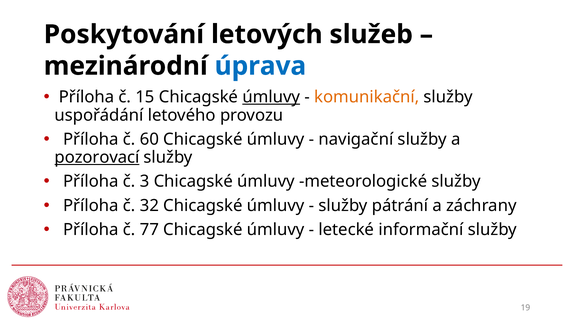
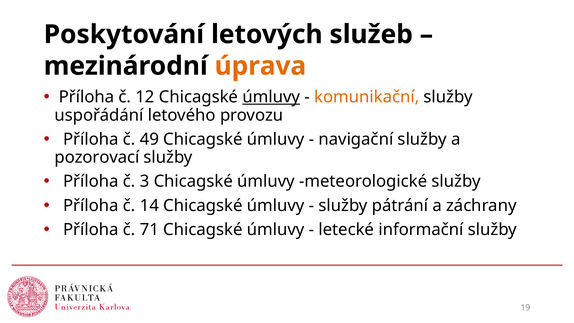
úprava colour: blue -> orange
15: 15 -> 12
60: 60 -> 49
pozorovací underline: present -> none
32: 32 -> 14
77: 77 -> 71
